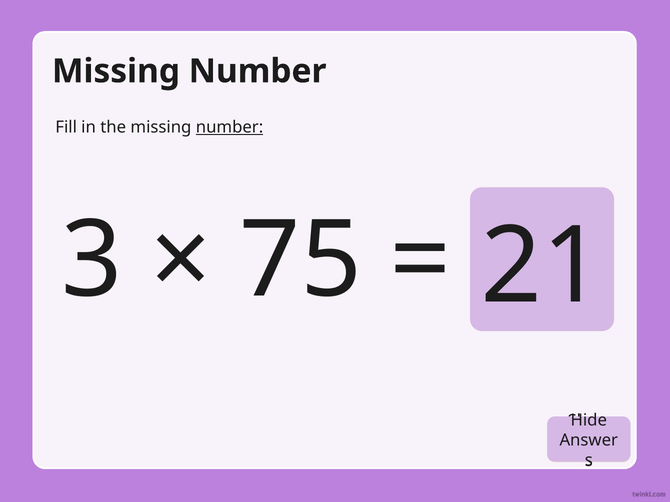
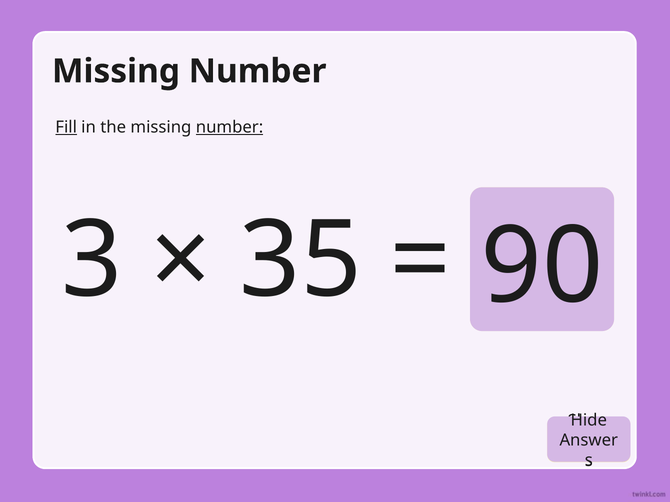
Fill underline: none -> present
75: 75 -> 35
21: 21 -> 90
